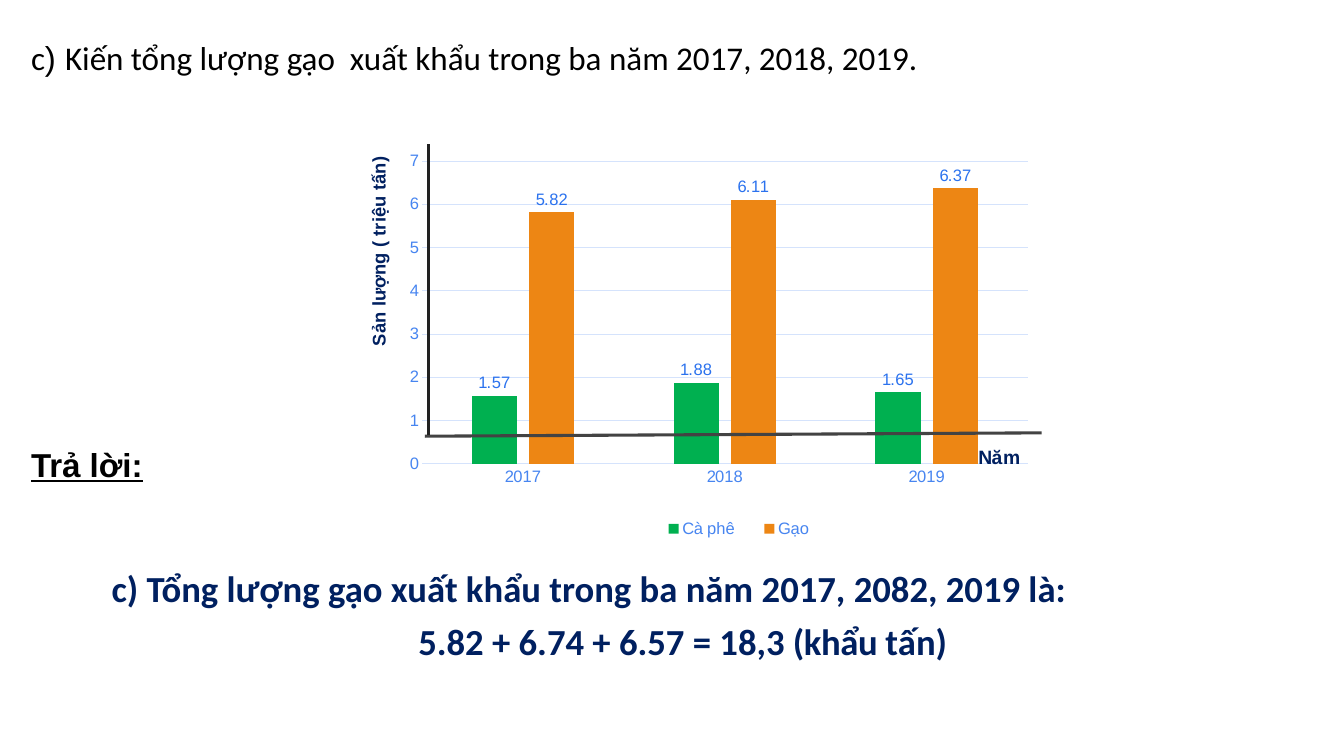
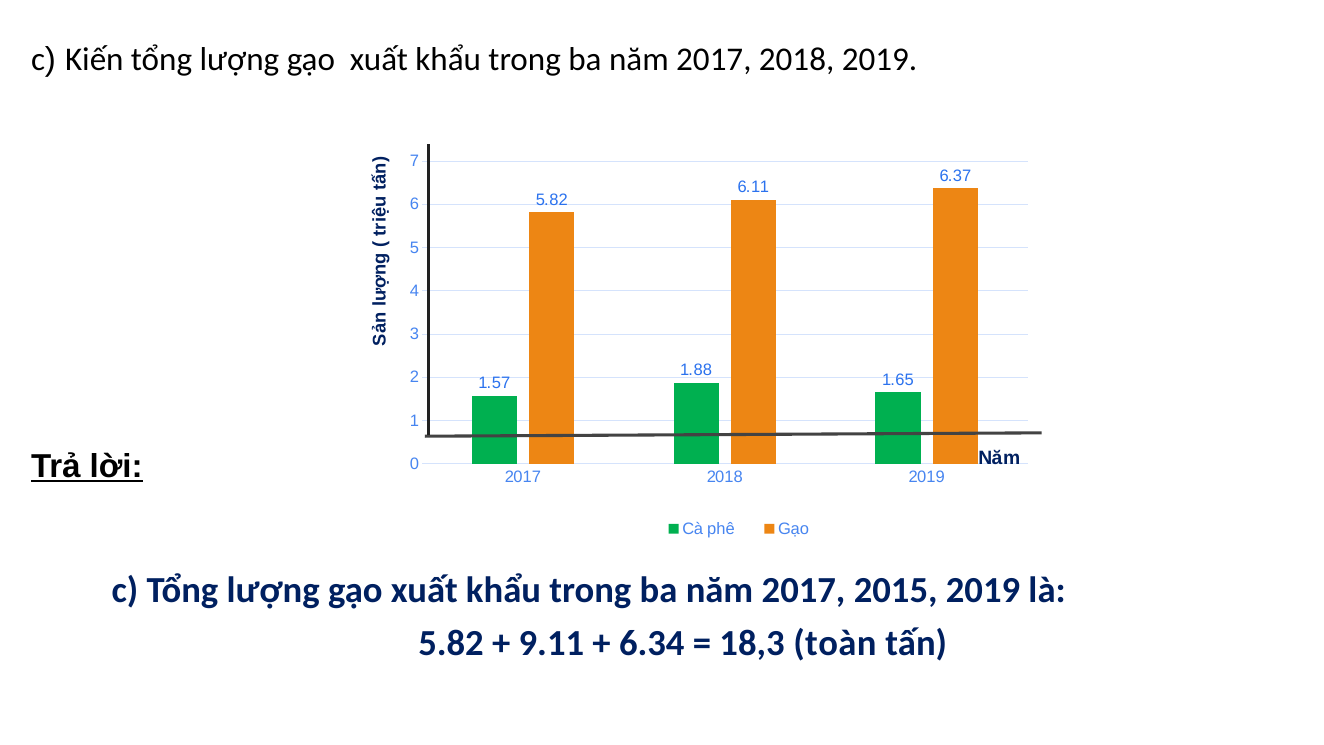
2082: 2082 -> 2015
6.74: 6.74 -> 9.11
6.57: 6.57 -> 6.34
18,3 khẩu: khẩu -> toàn
